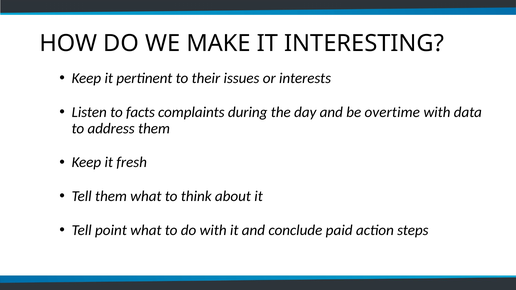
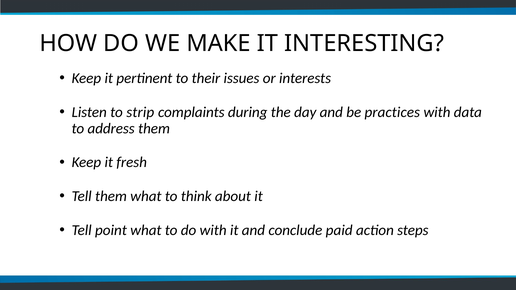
facts: facts -> strip
overtime: overtime -> practices
